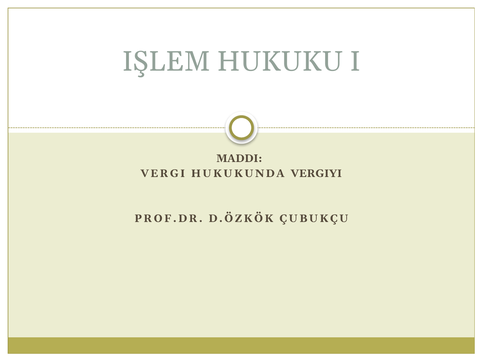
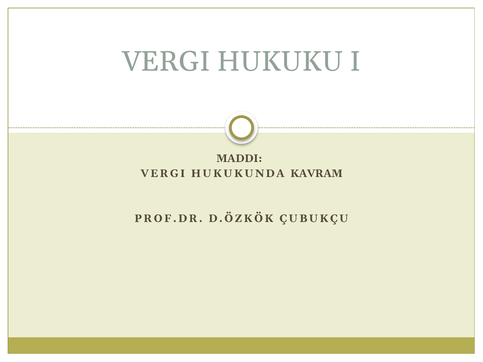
IŞLEM at (166, 62): IŞLEM -> VERGI
VERGIYI: VERGIYI -> KAVRAM
